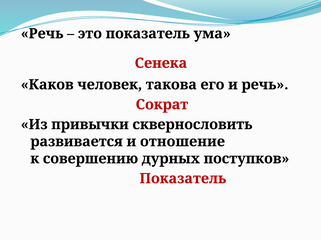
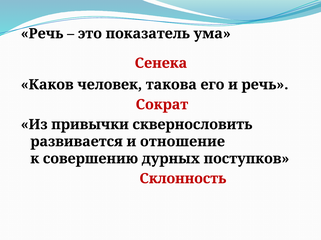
Показатель at (183, 179): Показатель -> Склонность
